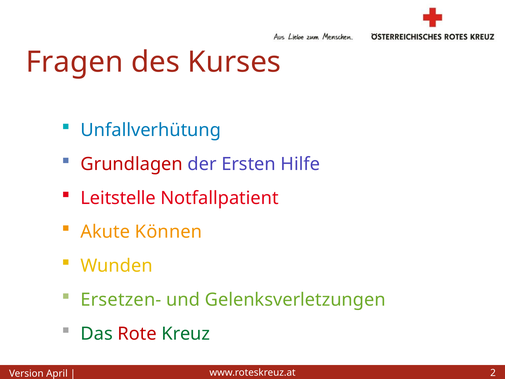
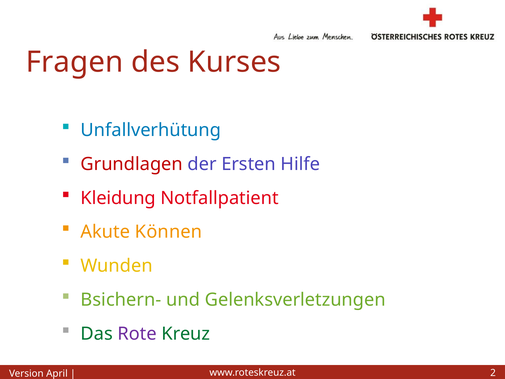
Leitstelle: Leitstelle -> Kleidung
Ersetzen-: Ersetzen- -> Bsichern-
Rote colour: red -> purple
